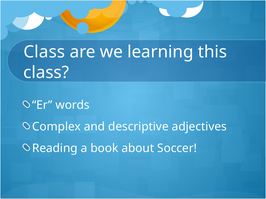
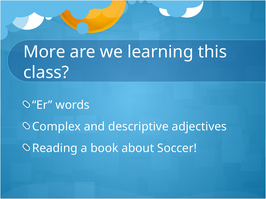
Class at (44, 52): Class -> More
